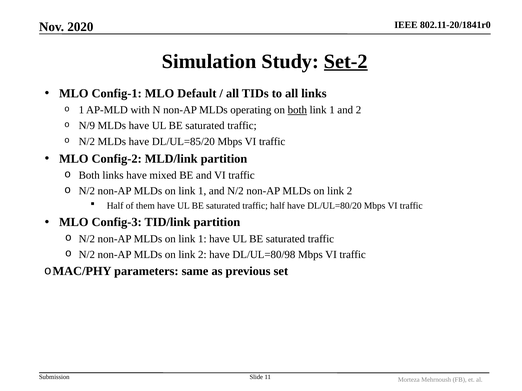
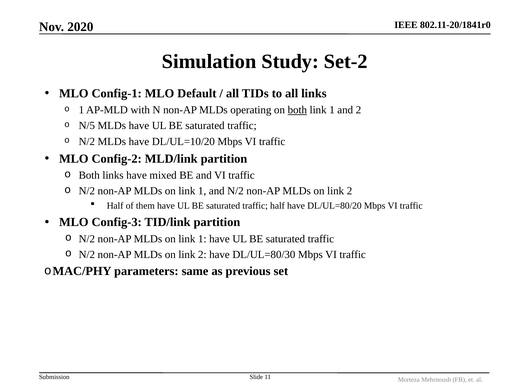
Set-2 underline: present -> none
N/9: N/9 -> N/5
DL/UL=85/20: DL/UL=85/20 -> DL/UL=10/20
DL/UL=80/98: DL/UL=80/98 -> DL/UL=80/30
